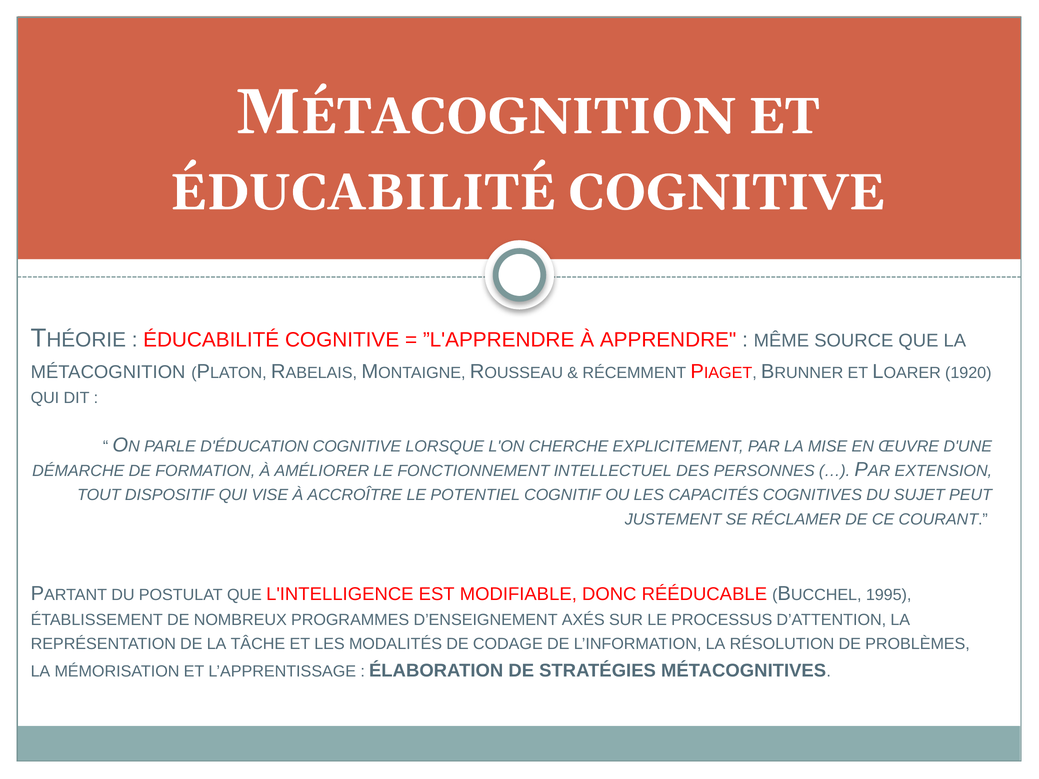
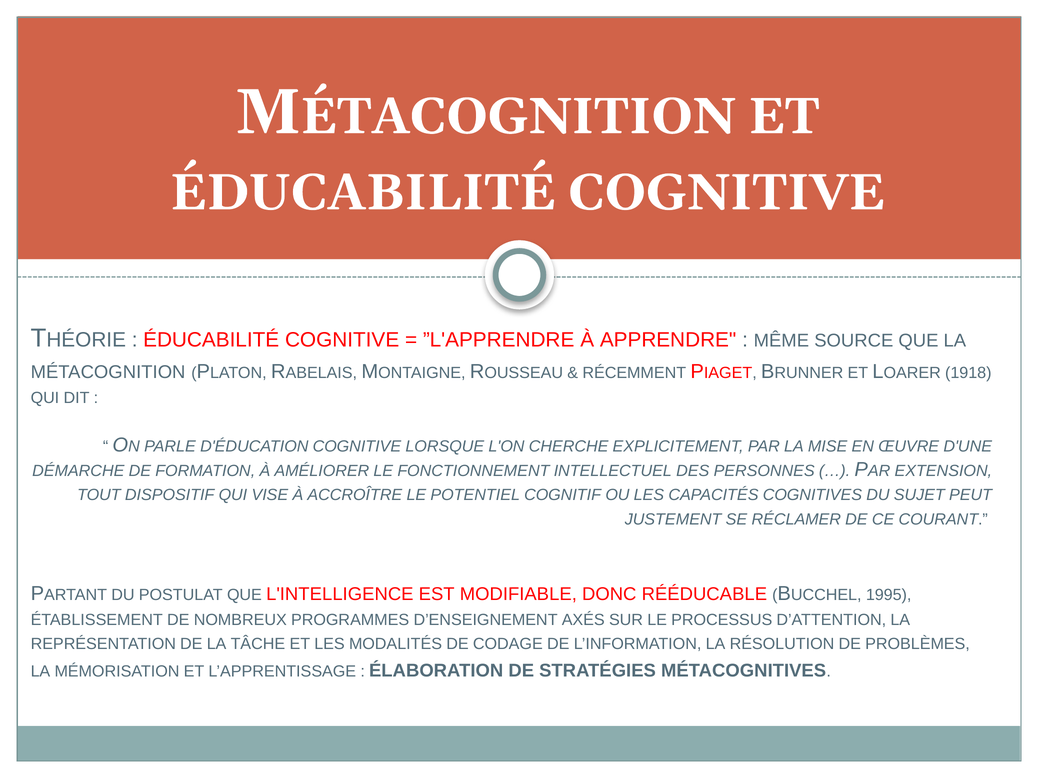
1920: 1920 -> 1918
